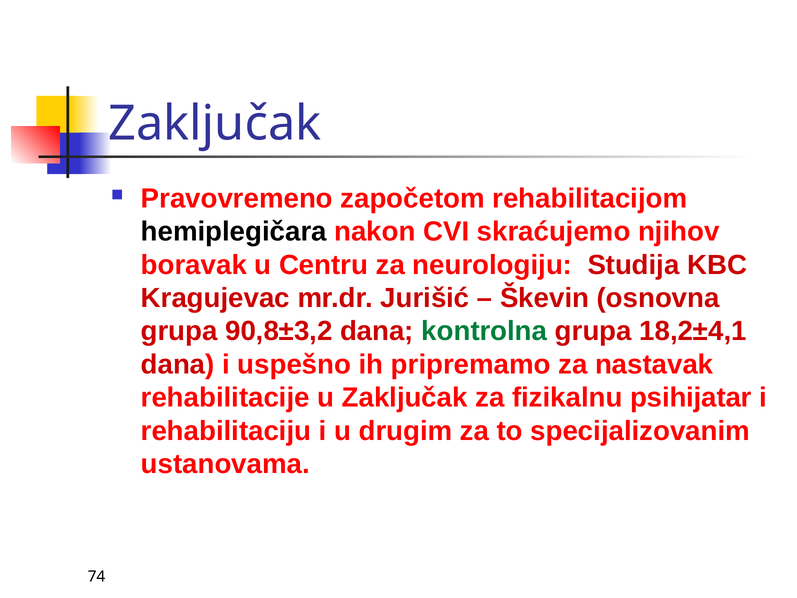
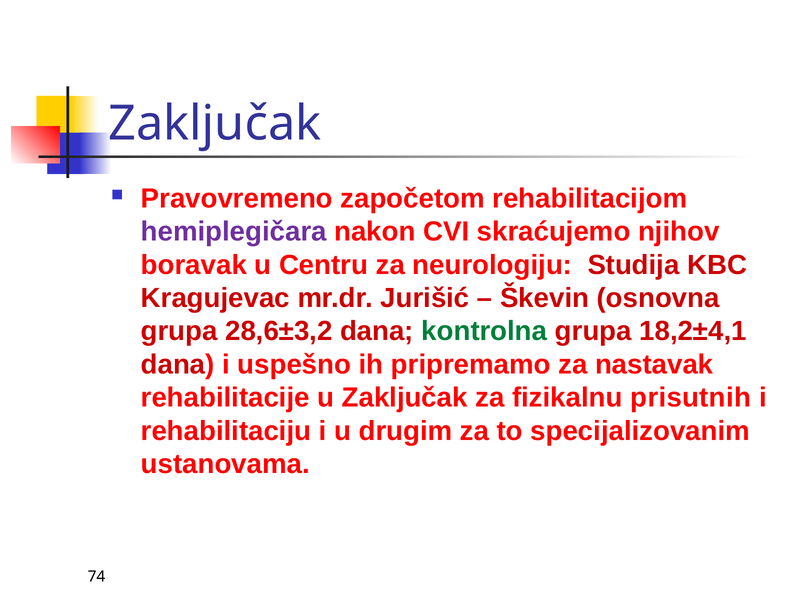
hemiplegičara colour: black -> purple
90,8±3,2: 90,8±3,2 -> 28,6±3,2
psihijatar: psihijatar -> prisutnih
